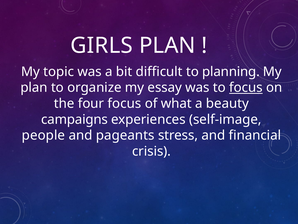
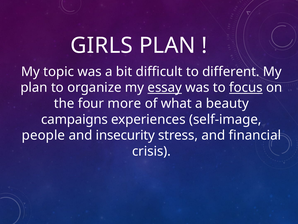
planning: planning -> different
essay underline: none -> present
four focus: focus -> more
pageants: pageants -> insecurity
